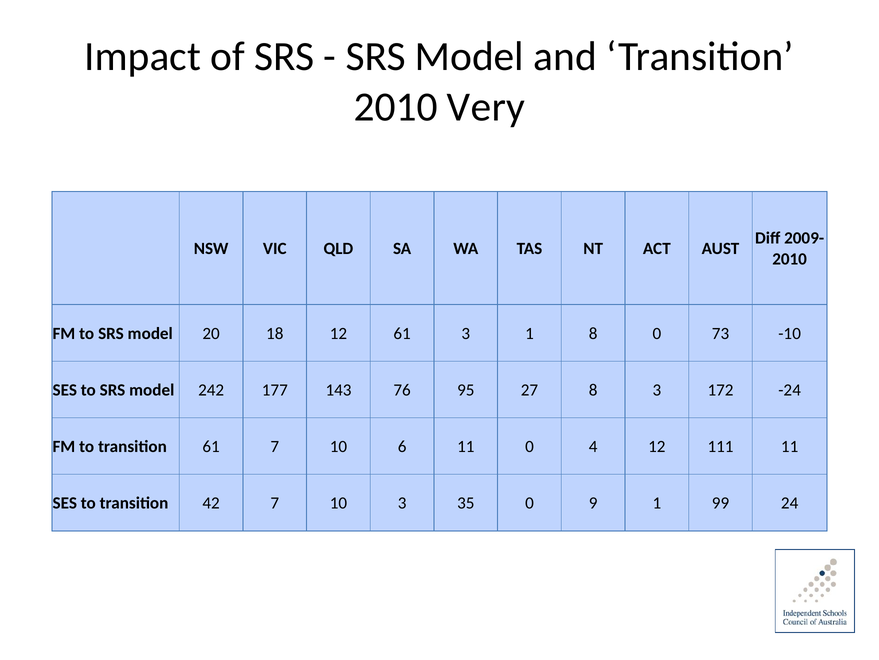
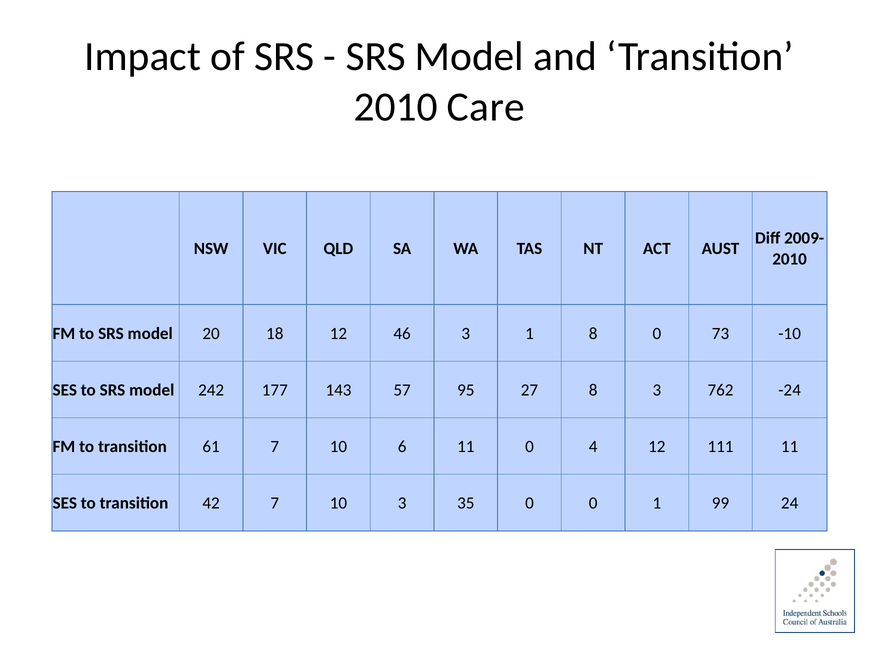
Very: Very -> Care
12 61: 61 -> 46
76: 76 -> 57
172: 172 -> 762
0 9: 9 -> 0
